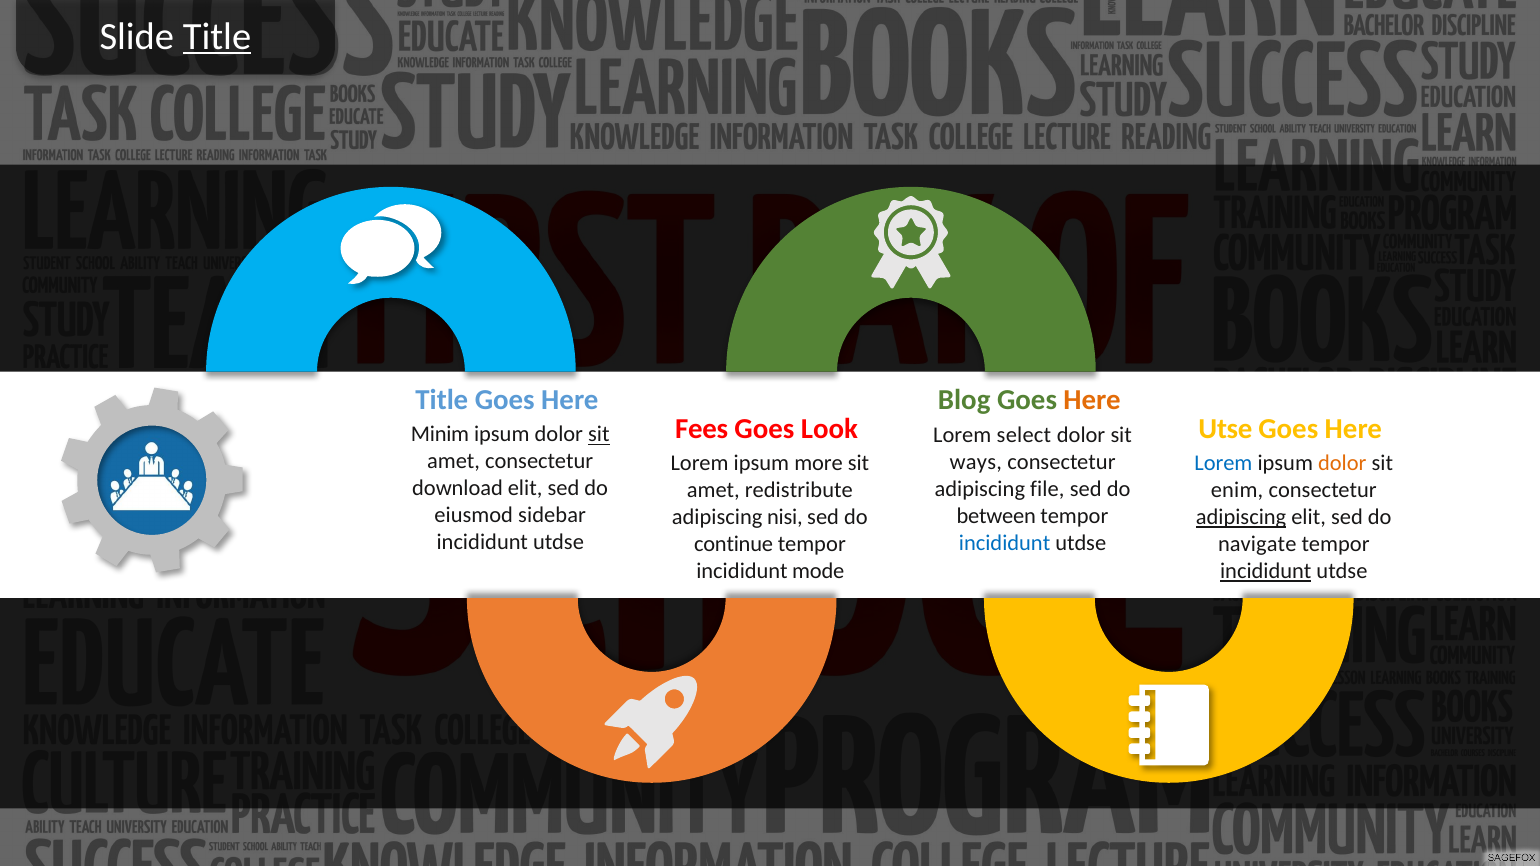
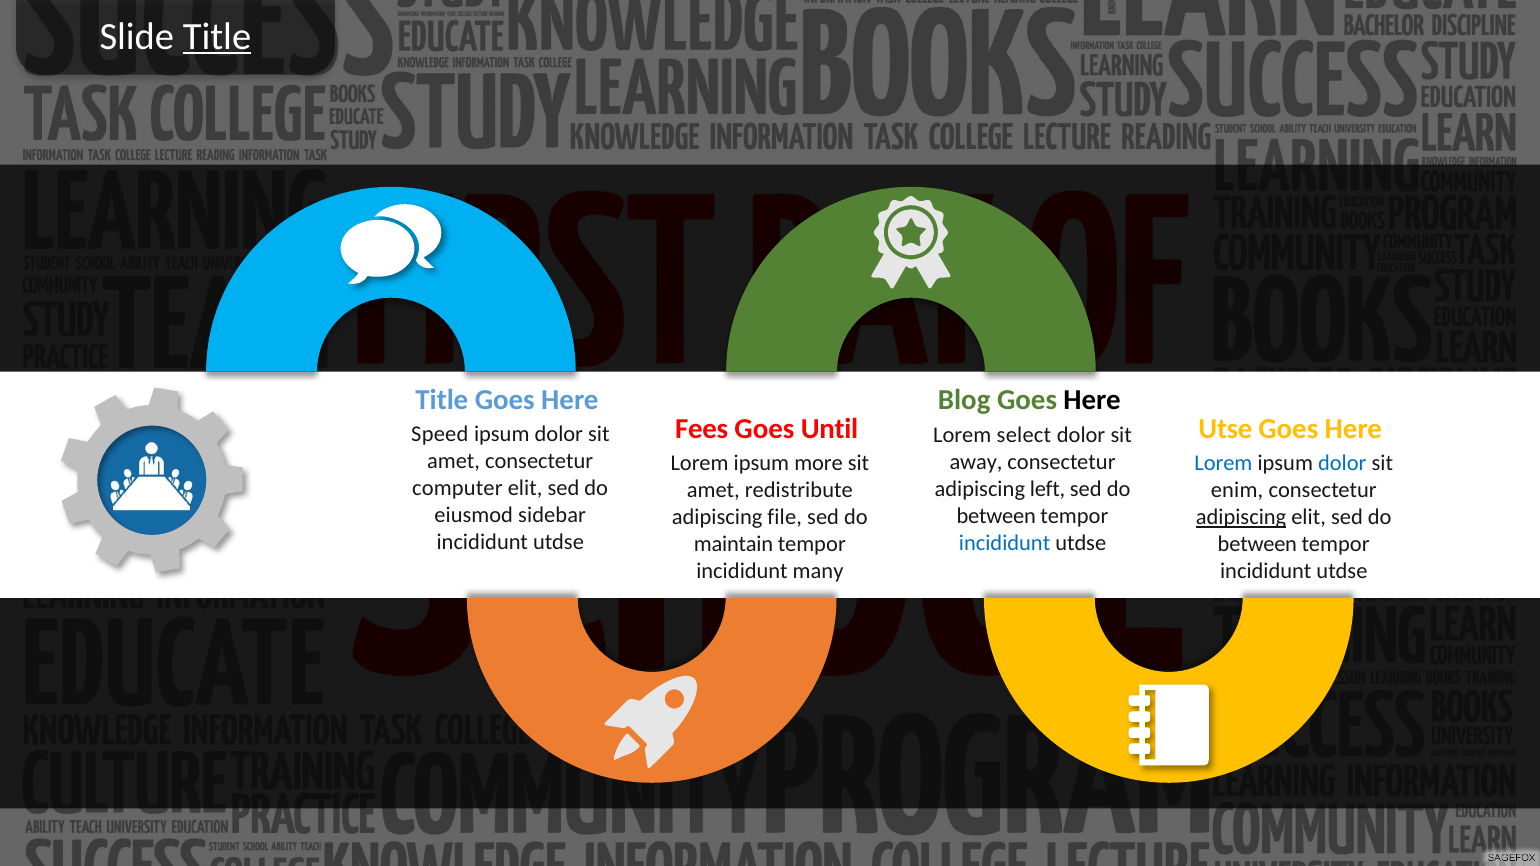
Here at (1092, 401) colour: orange -> black
Look: Look -> Until
Minim: Minim -> Speed
sit at (599, 435) underline: present -> none
ways: ways -> away
dolor at (1342, 464) colour: orange -> blue
download: download -> computer
file: file -> left
nisi: nisi -> file
continue: continue -> maintain
navigate at (1257, 544): navigate -> between
mode: mode -> many
incididunt at (1266, 571) underline: present -> none
